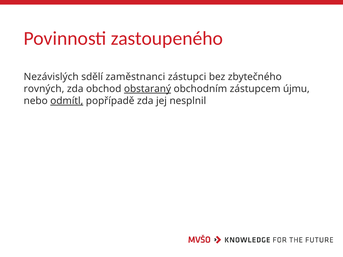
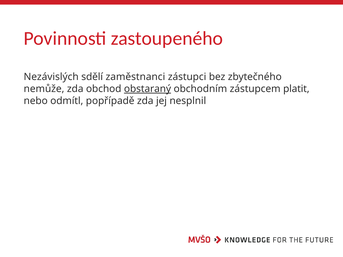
rovných: rovných -> nemůže
újmu: újmu -> platit
odmítl underline: present -> none
